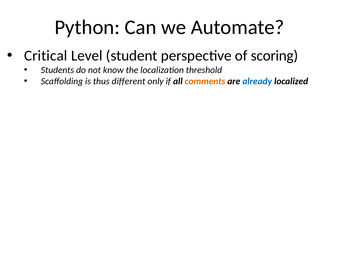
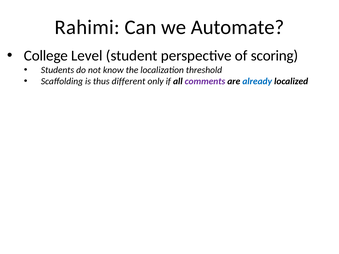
Python: Python -> Rahimi
Critical: Critical -> College
comments colour: orange -> purple
